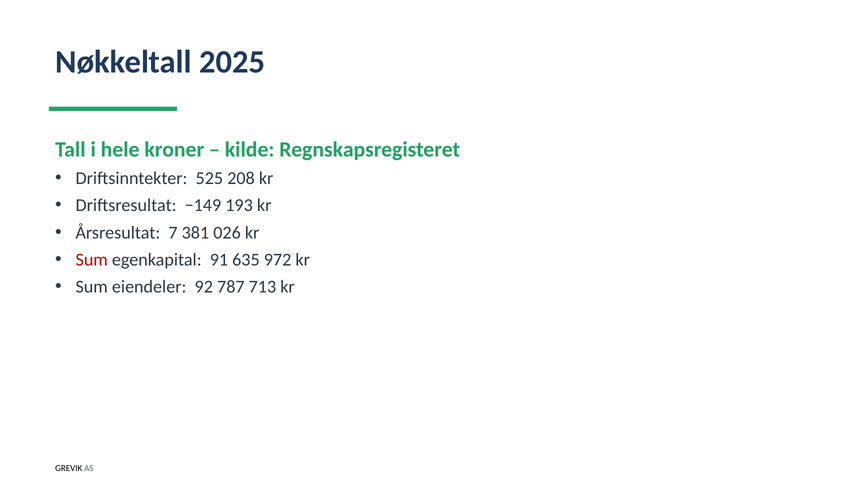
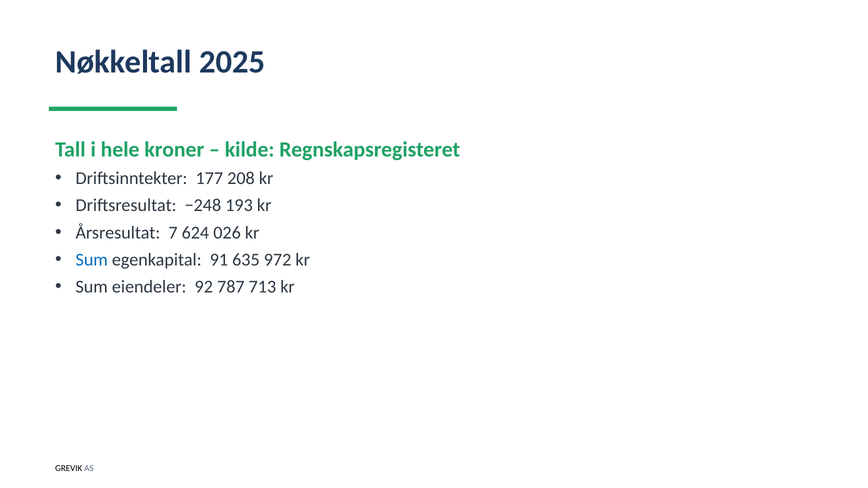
525: 525 -> 177
−149: −149 -> −248
381: 381 -> 624
Sum at (92, 260) colour: red -> blue
